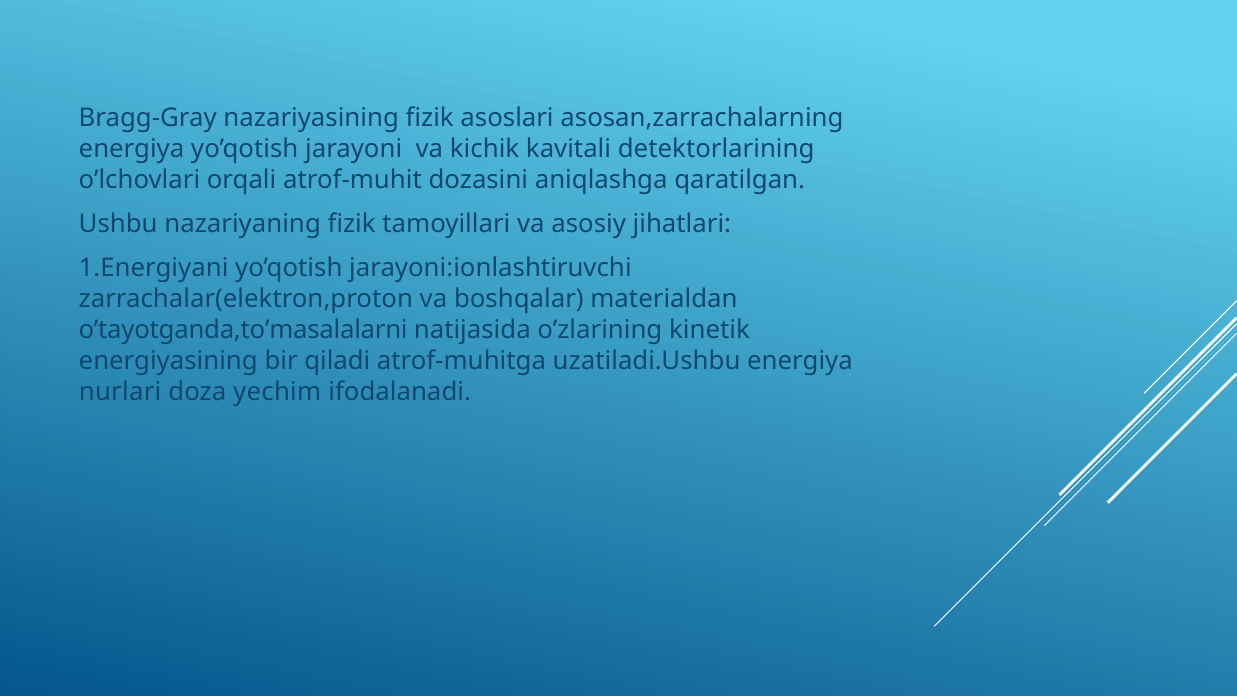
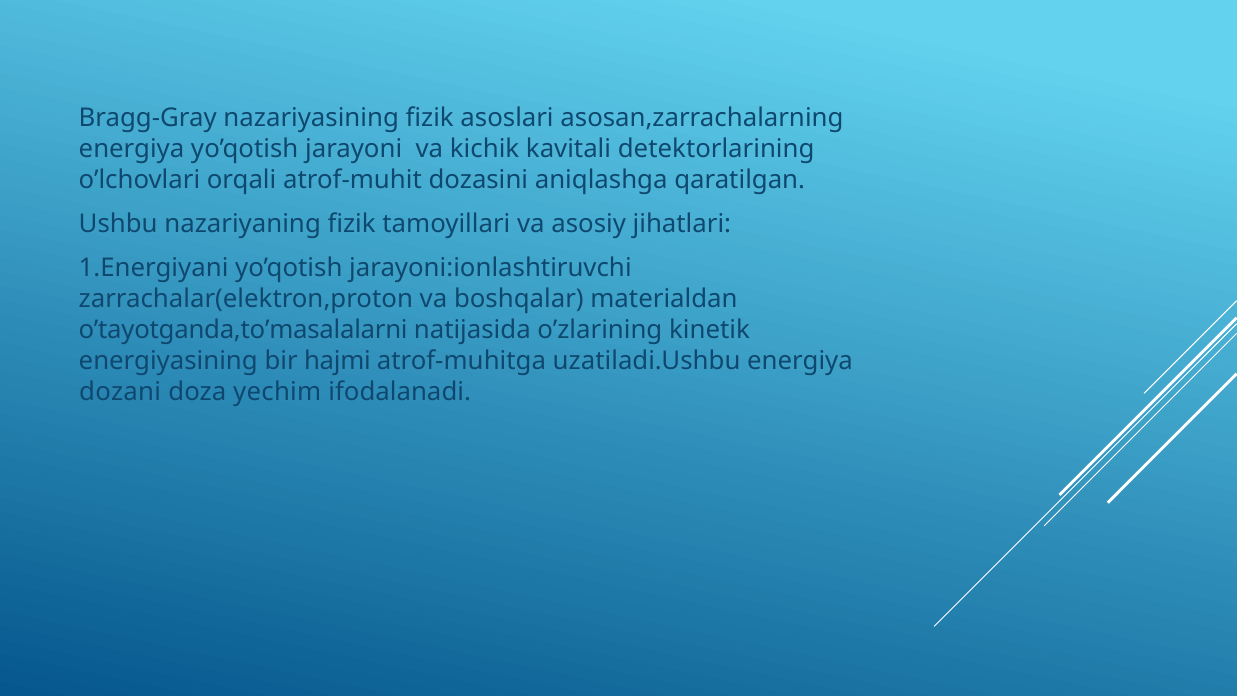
qiladi: qiladi -> hajmi
nurlari: nurlari -> dozani
